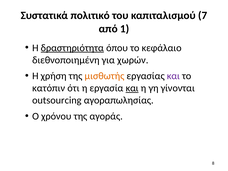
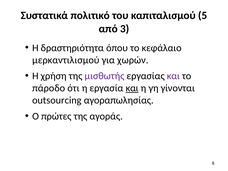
7: 7 -> 5
1: 1 -> 3
δραστηριότητα underline: present -> none
διεθνοποιημένη: διεθνοποιημένη -> μερκαντιλισμού
μισθωτής colour: orange -> purple
κατόπιν: κατόπιν -> πάροδο
χρόνου: χρόνου -> πρώτες
